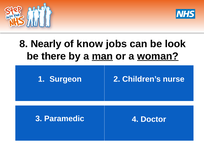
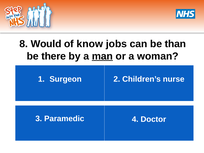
Nearly: Nearly -> Would
look: look -> than
woman underline: present -> none
